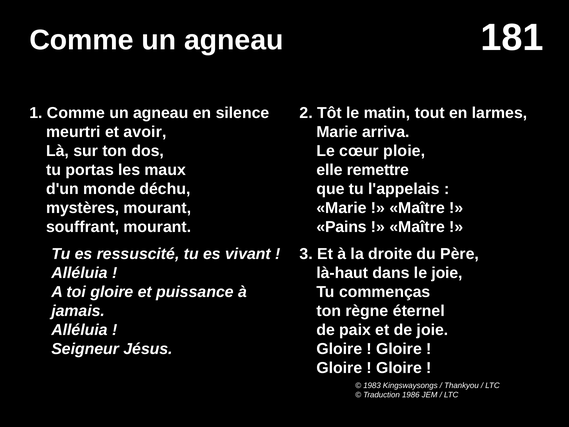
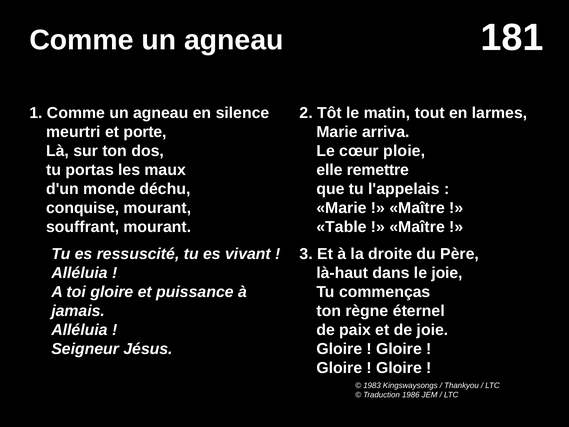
avoir: avoir -> porte
mystères: mystères -> conquise
Pains: Pains -> Table
